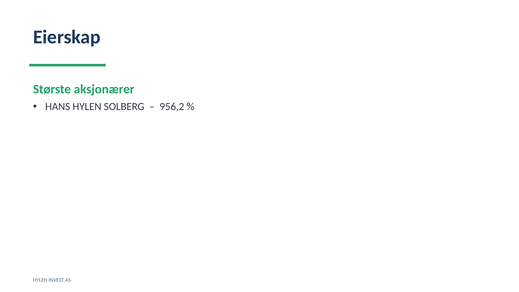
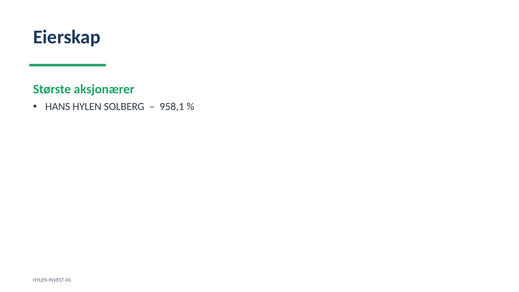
956,2: 956,2 -> 958,1
